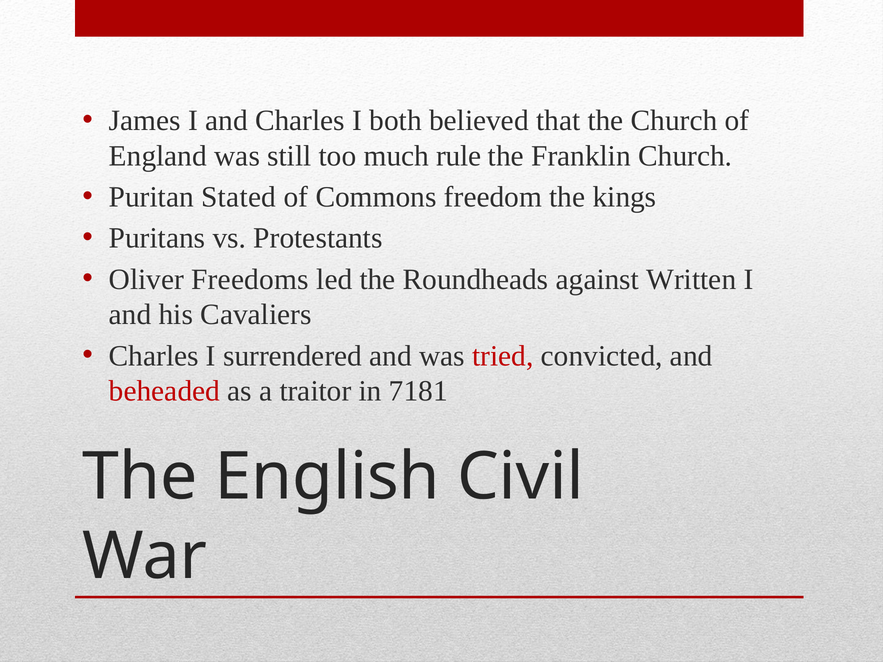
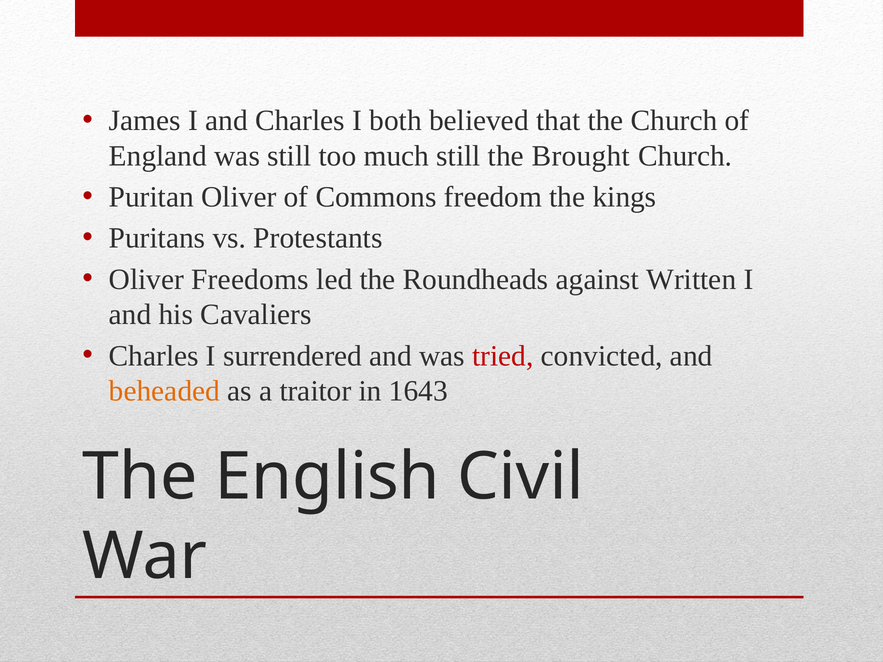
much rule: rule -> still
Franklin: Franklin -> Brought
Puritan Stated: Stated -> Oliver
beheaded colour: red -> orange
7181: 7181 -> 1643
